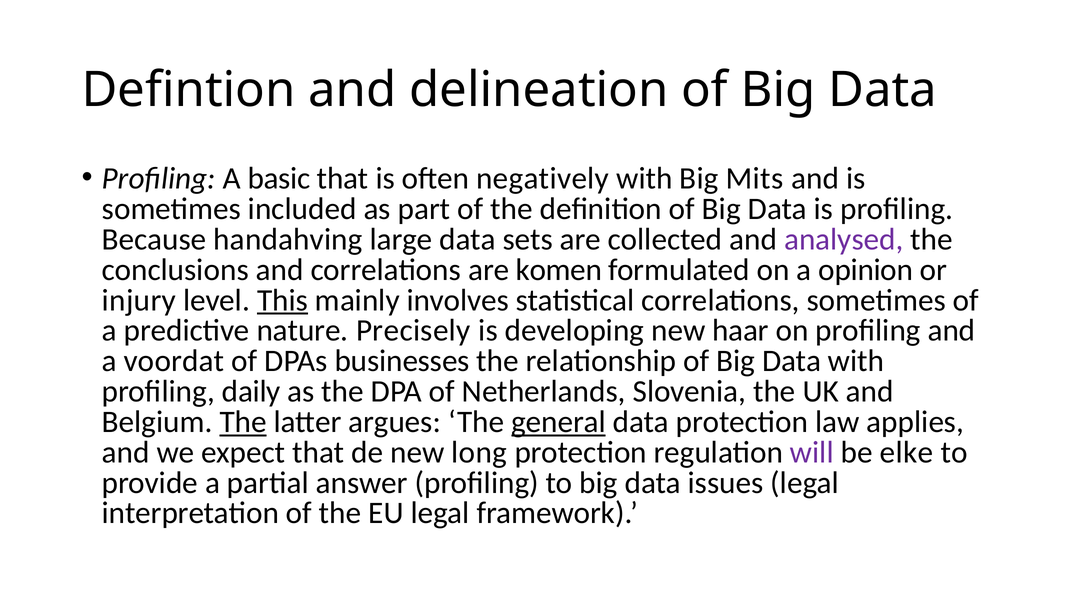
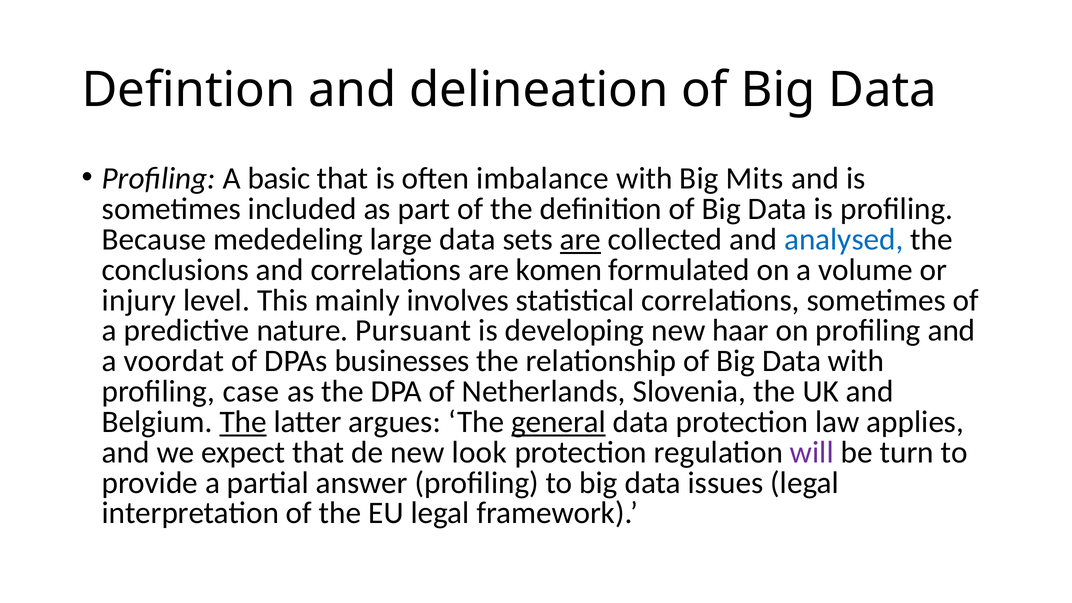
negatively: negatively -> imbalance
handahving: handahving -> mededeling
are at (580, 239) underline: none -> present
analysed colour: purple -> blue
opinion: opinion -> volume
This underline: present -> none
Precisely: Precisely -> Pursuant
daily: daily -> case
long: long -> look
elke: elke -> turn
